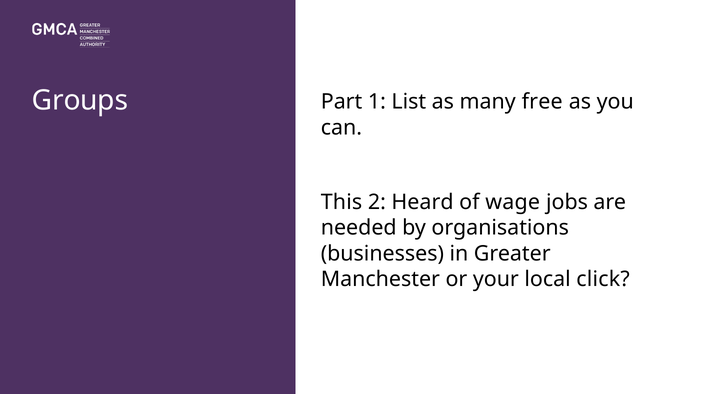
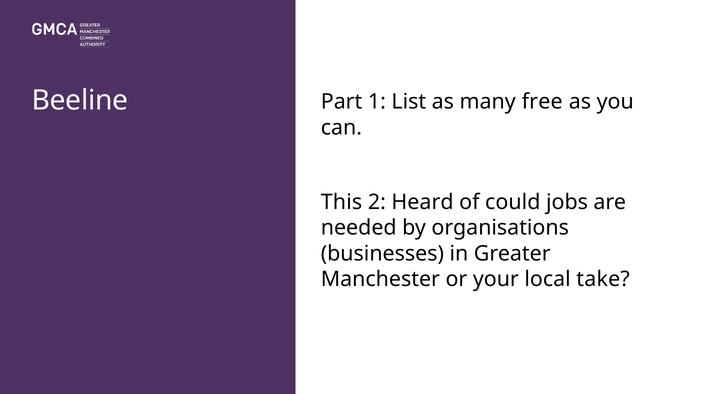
Groups: Groups -> Beeline
wage: wage -> could
click: click -> take
